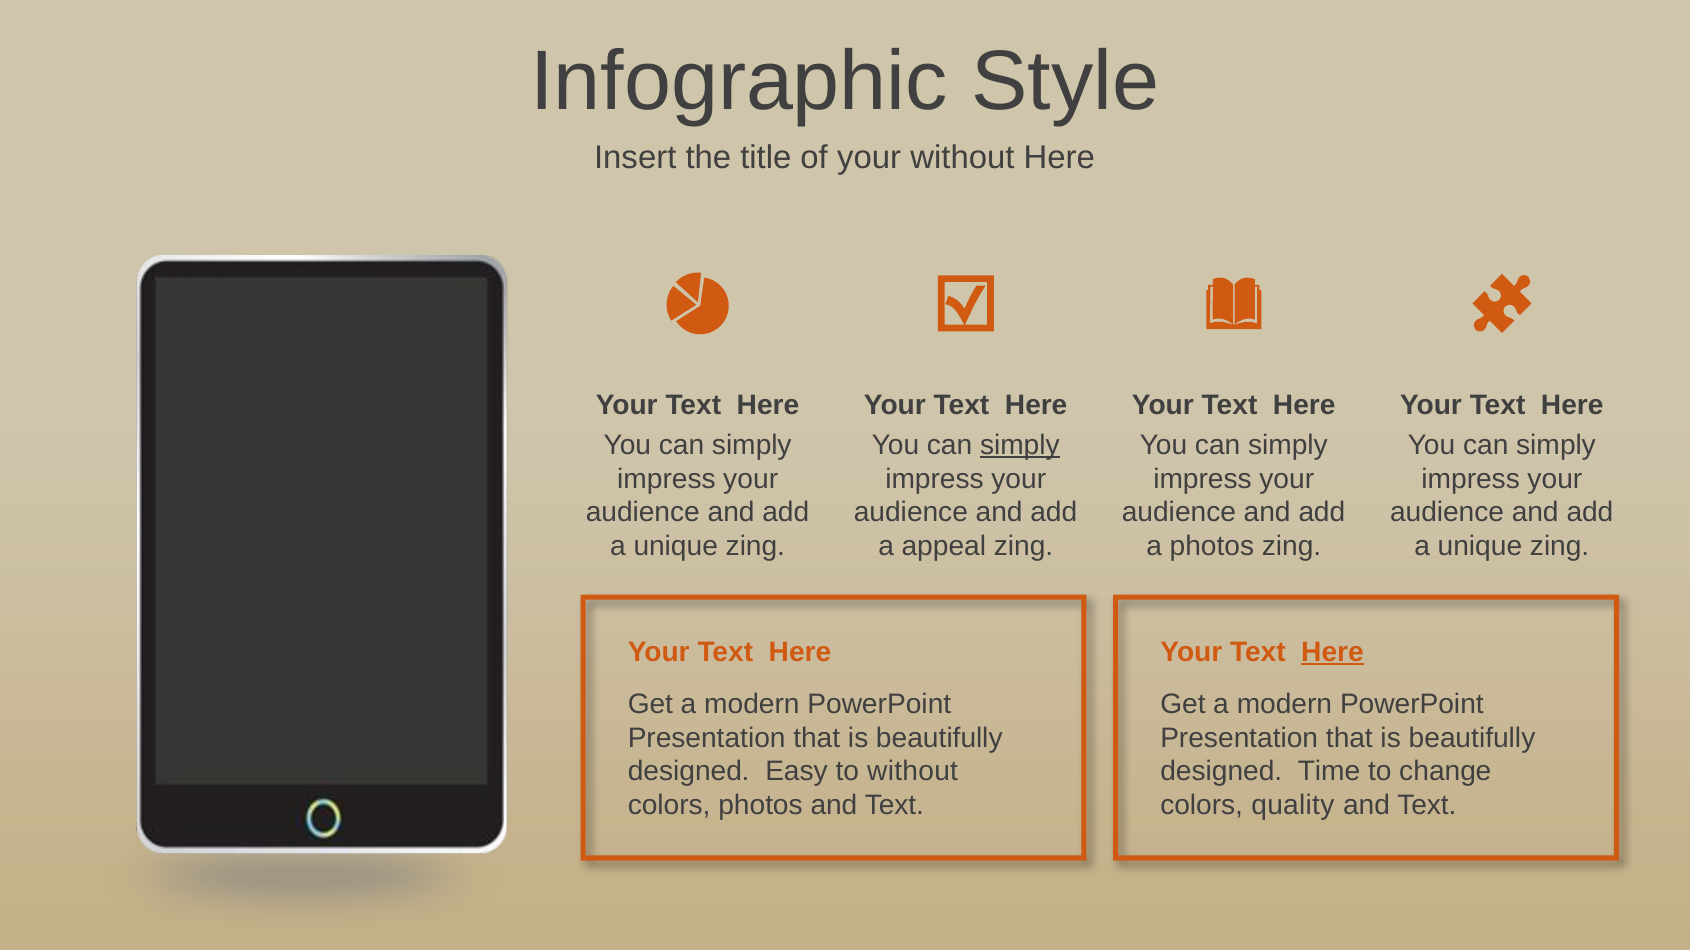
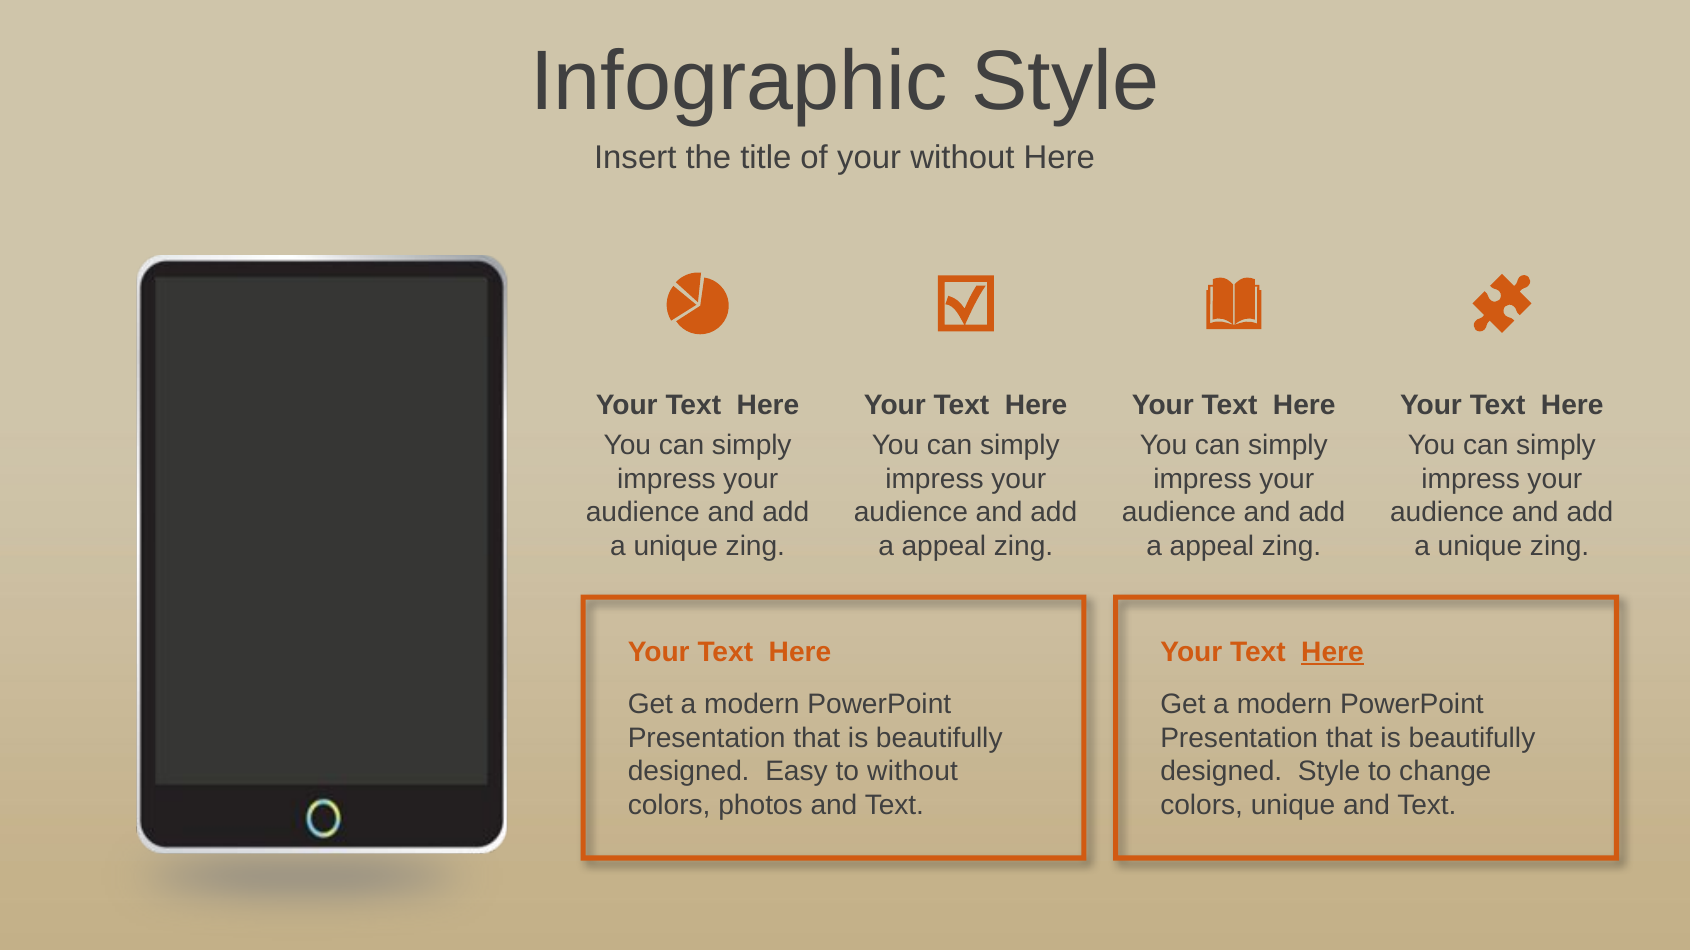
simply at (1020, 445) underline: present -> none
photos at (1212, 547): photos -> appeal
designed Time: Time -> Style
colors quality: quality -> unique
